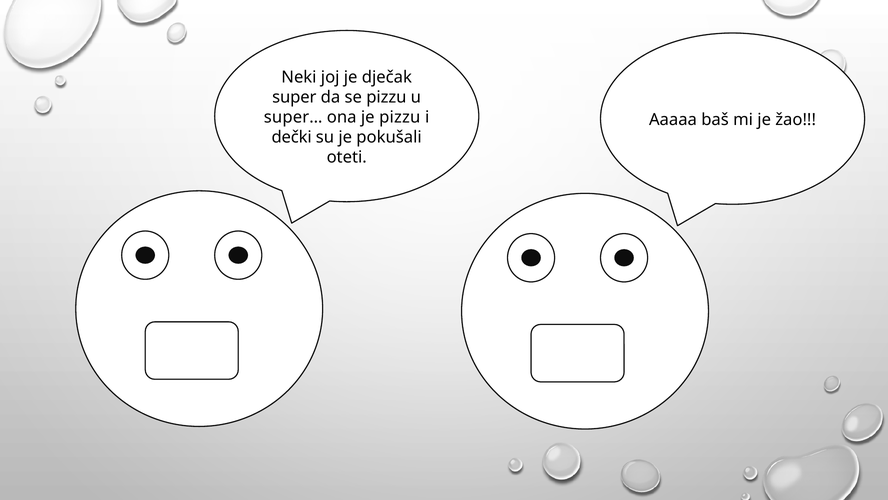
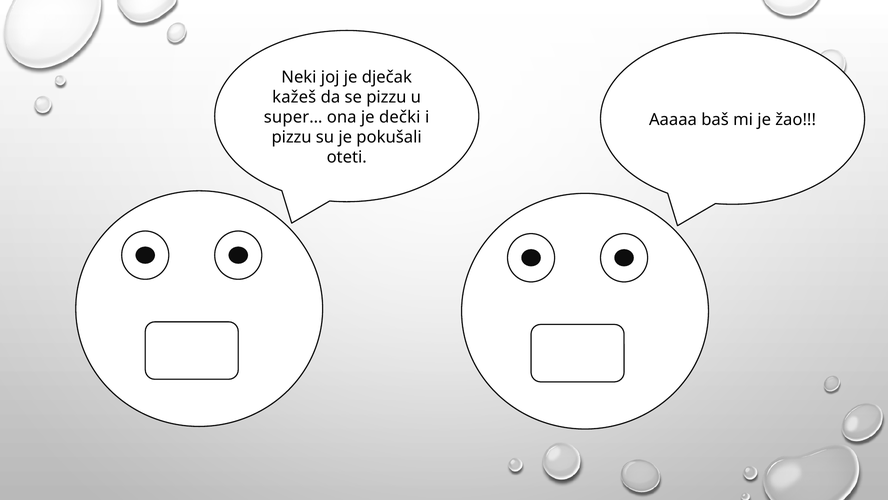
super: super -> kažeš
je pizzu: pizzu -> dečki
dečki at (292, 137): dečki -> pizzu
